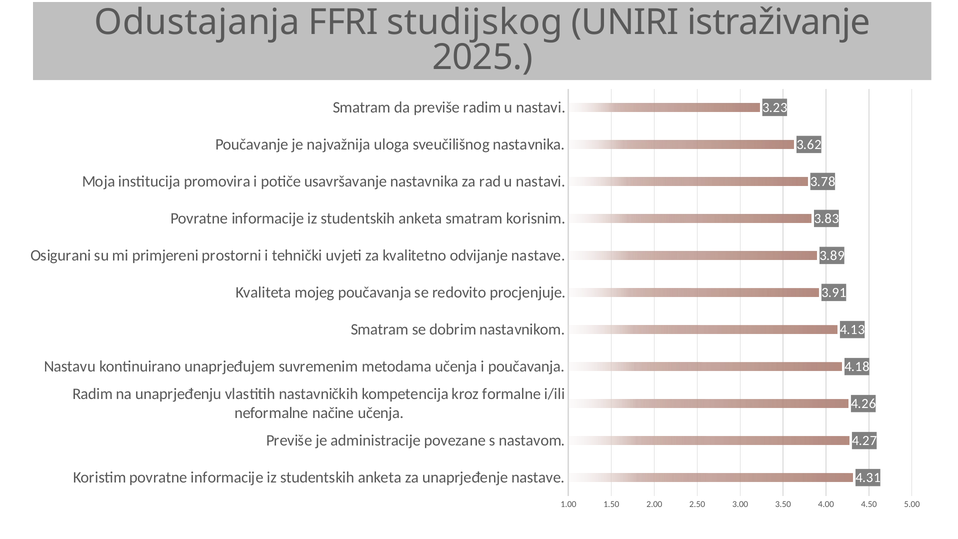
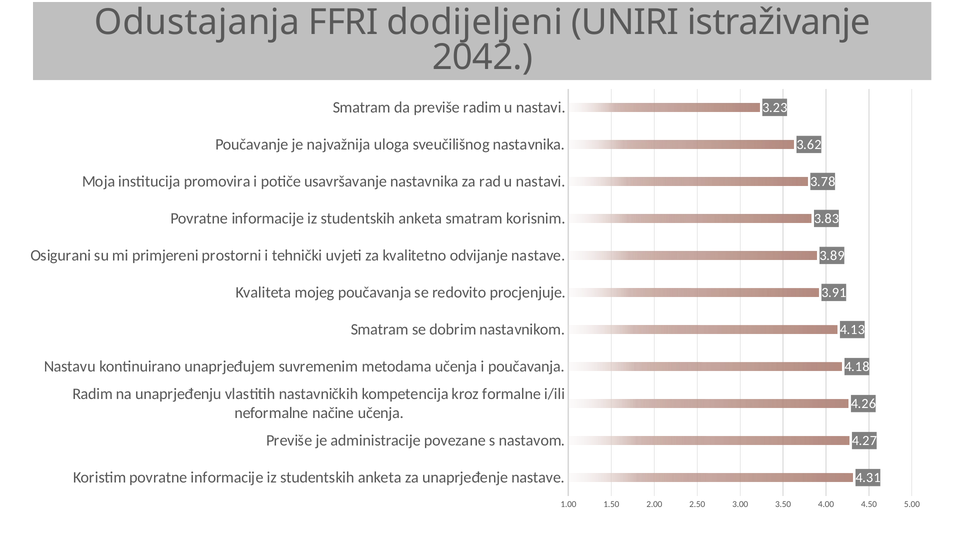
studijskog: studijskog -> dodijeljeni
2025: 2025 -> 2042
